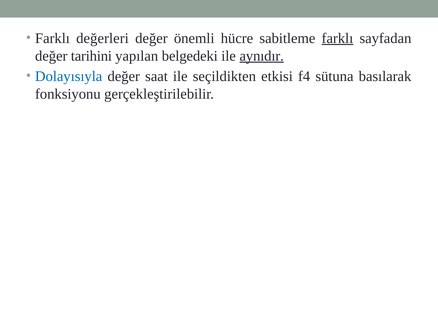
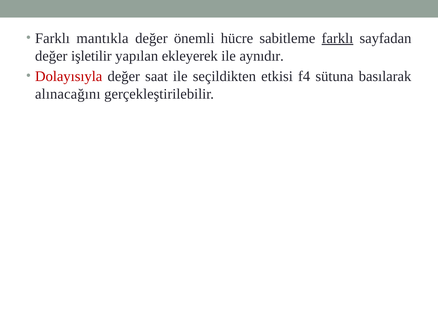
değerleri: değerleri -> mantıkla
tarihini: tarihini -> işletilir
belgedeki: belgedeki -> ekleyerek
aynıdır underline: present -> none
Dolayısıyla colour: blue -> red
fonksiyonu: fonksiyonu -> alınacağını
